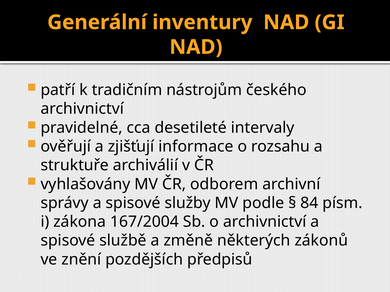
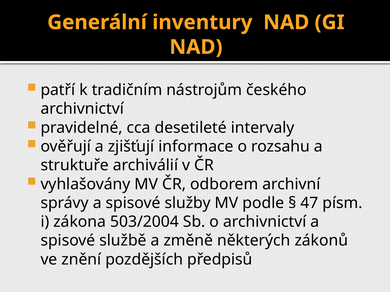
84: 84 -> 47
167/2004: 167/2004 -> 503/2004
